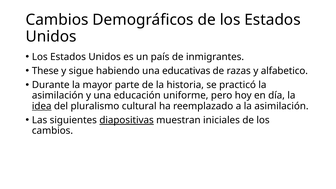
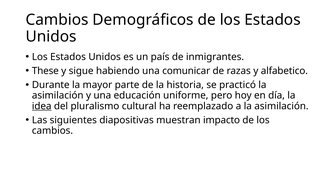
educativas: educativas -> comunicar
diapositivas underline: present -> none
iniciales: iniciales -> impacto
